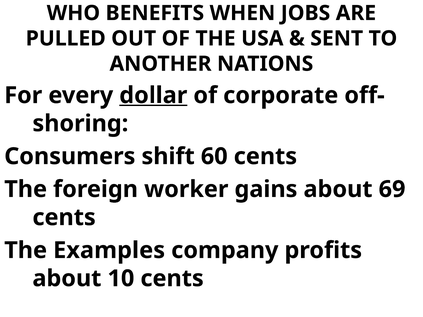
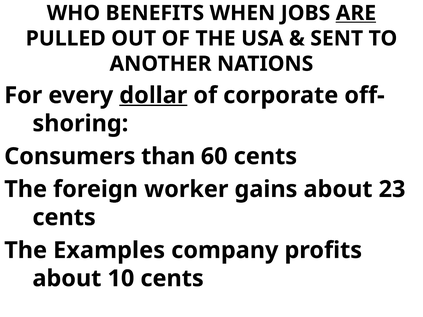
ARE underline: none -> present
shift: shift -> than
69: 69 -> 23
